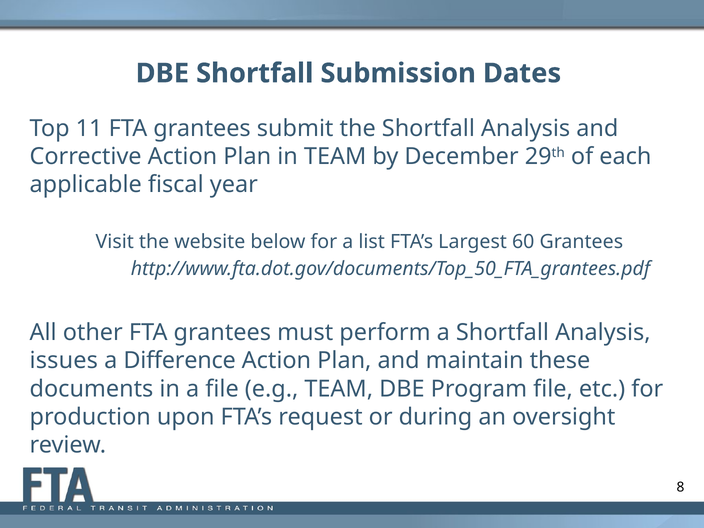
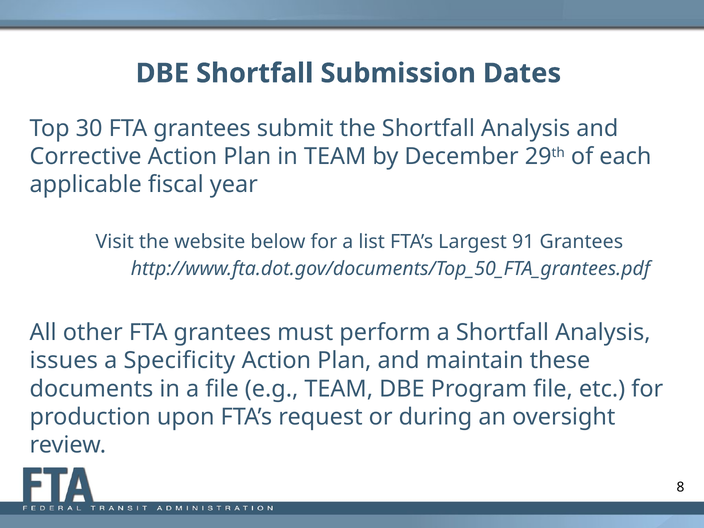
11: 11 -> 30
60: 60 -> 91
Difference: Difference -> Specificity
